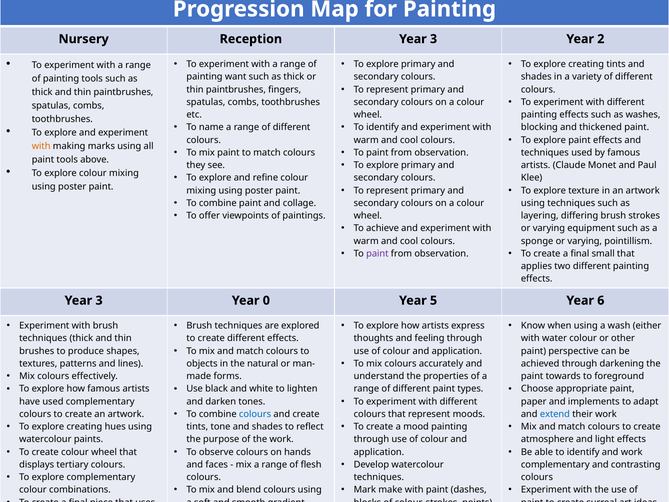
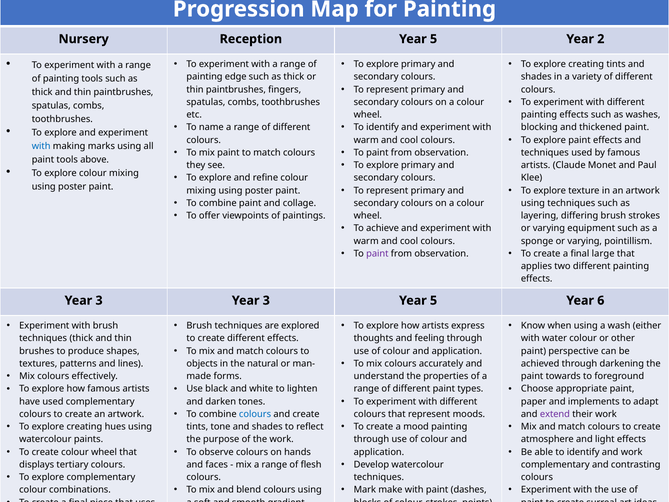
Reception Year 3: 3 -> 5
want: want -> edge
with at (41, 146) colour: orange -> blue
small: small -> large
3 Year 0: 0 -> 3
extend colour: blue -> purple
